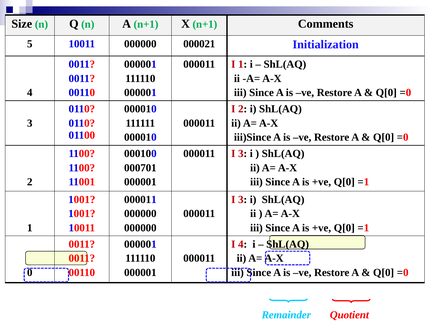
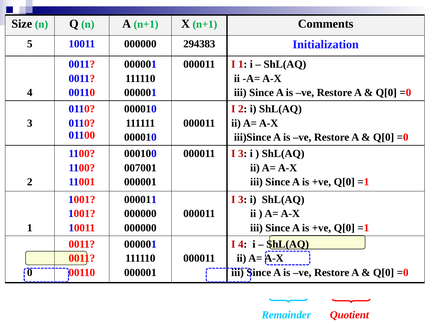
000021: 000021 -> 294383
000701: 000701 -> 007001
